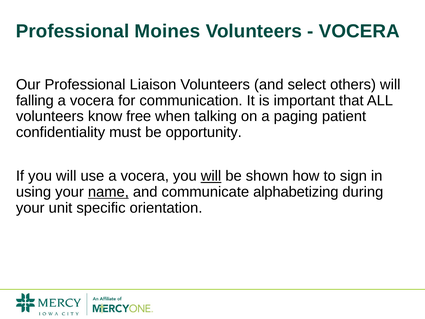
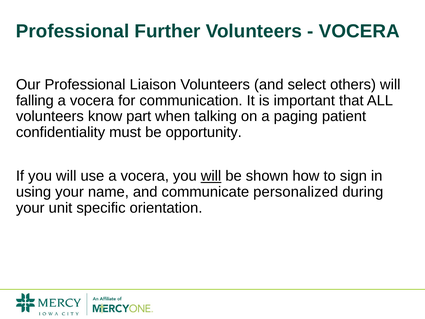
Moines: Moines -> Further
free: free -> part
name underline: present -> none
alphabetizing: alphabetizing -> personalized
